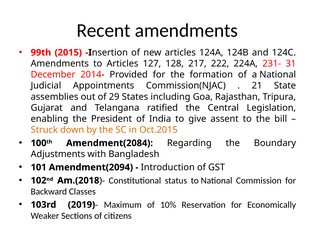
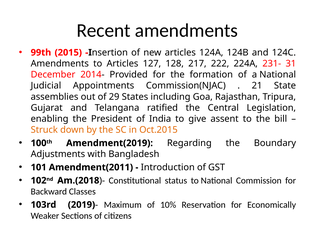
Amendment(2084: Amendment(2084 -> Amendment(2019
Amendment(2094: Amendment(2094 -> Amendment(2011
